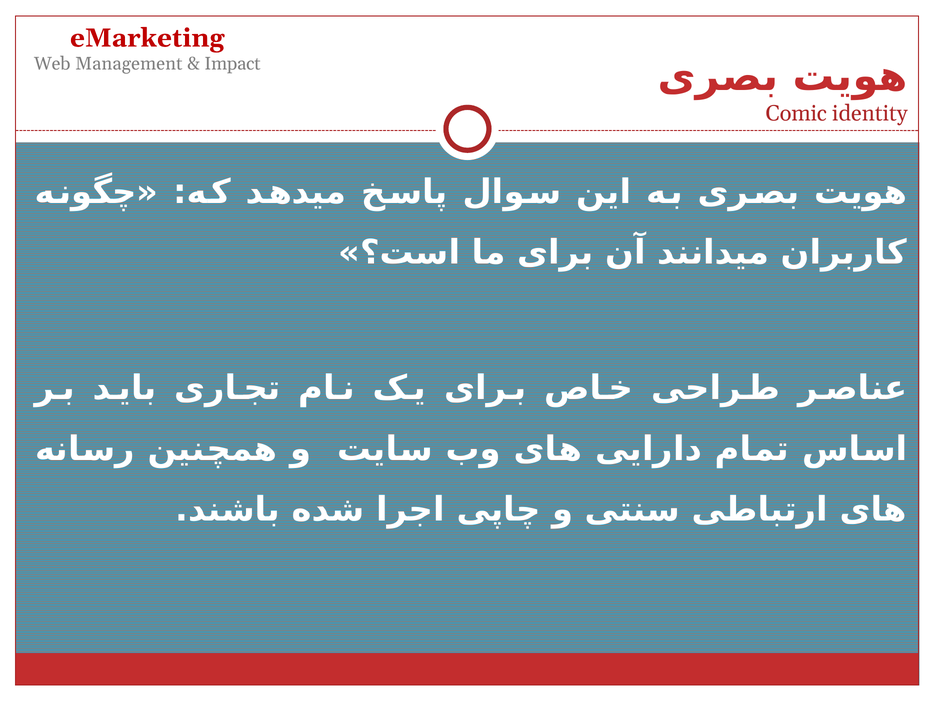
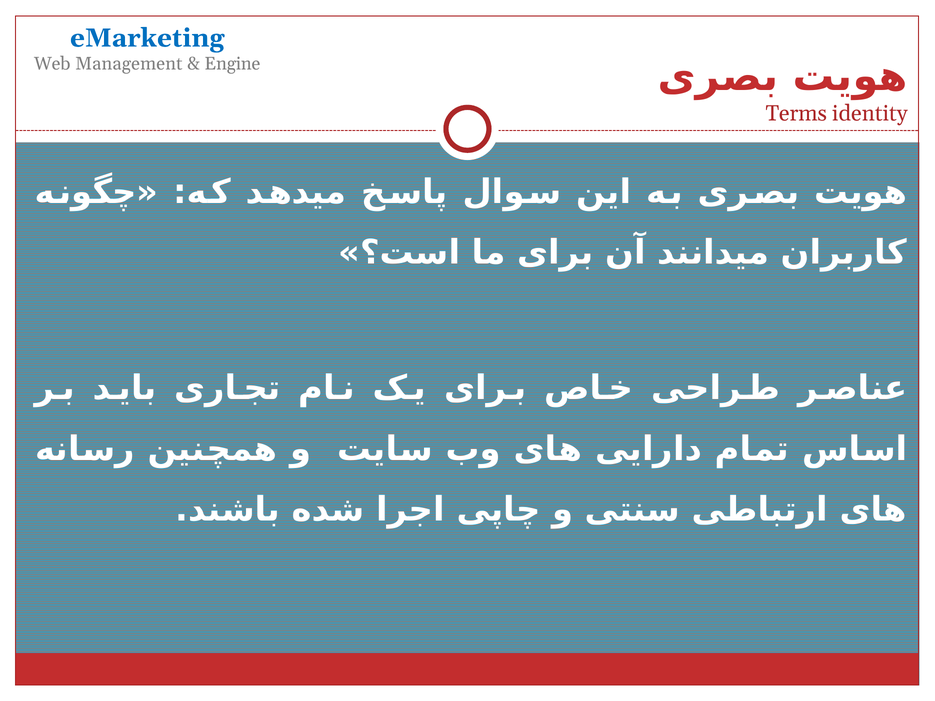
eMarketing colour: red -> blue
Impact: Impact -> Engine
Comic: Comic -> Terms
